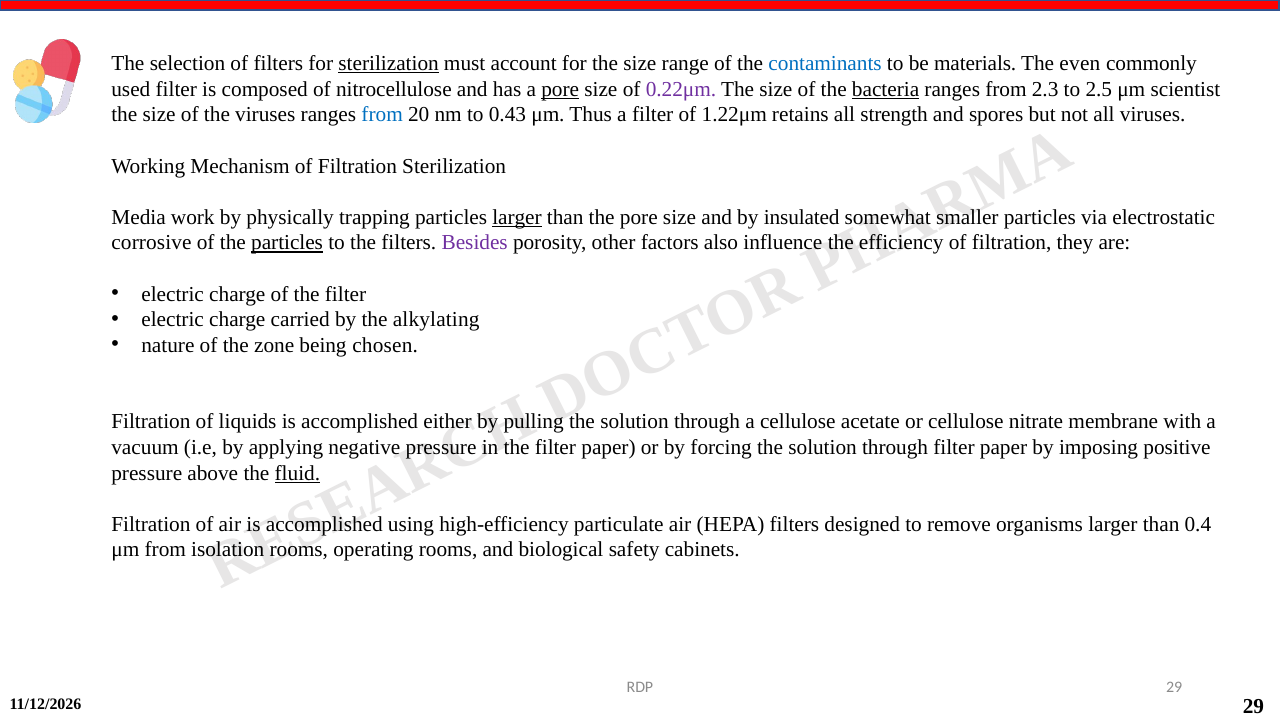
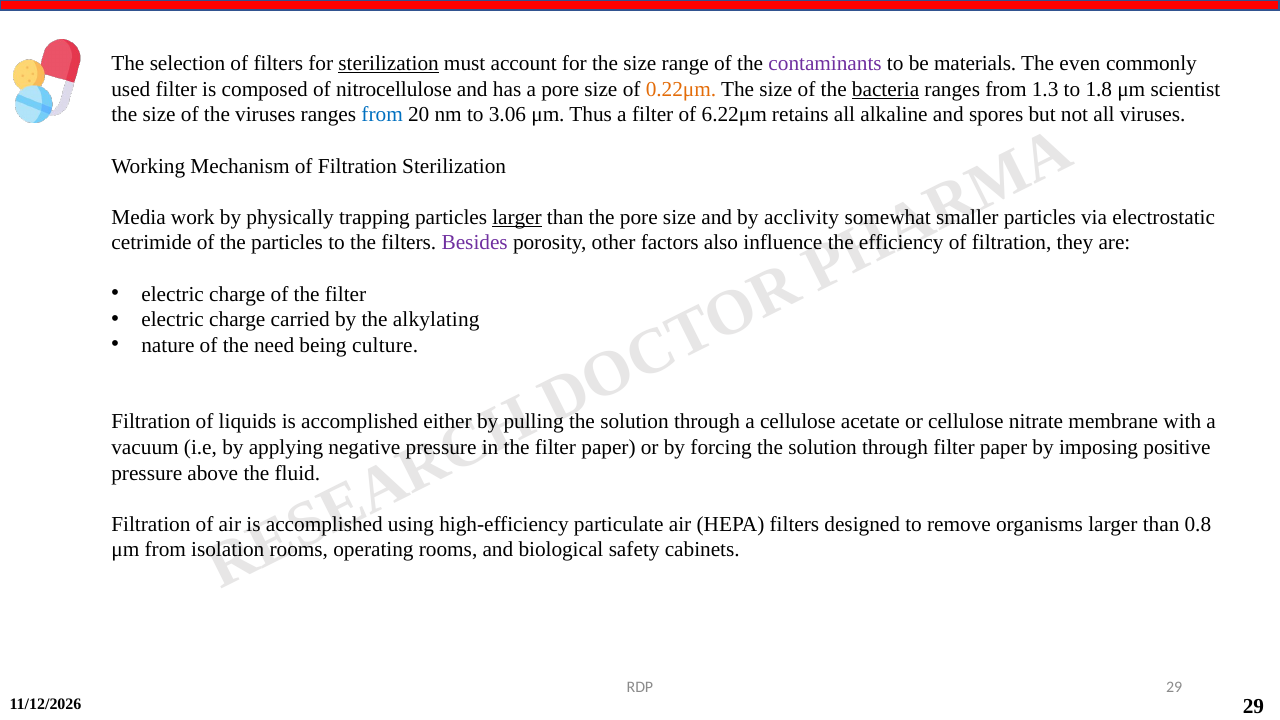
contaminants colour: blue -> purple
pore at (560, 89) underline: present -> none
0.22μm colour: purple -> orange
2.3: 2.3 -> 1.3
2.5: 2.5 -> 1.8
0.43: 0.43 -> 3.06
1.22μm: 1.22μm -> 6.22μm
strength: strength -> alkaline
insulated: insulated -> acclivity
corrosive: corrosive -> cetrimide
particles at (287, 243) underline: present -> none
zone: zone -> need
chosen: chosen -> culture
fluid underline: present -> none
0.4: 0.4 -> 0.8
